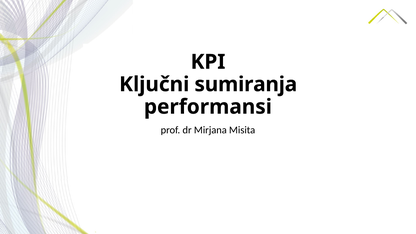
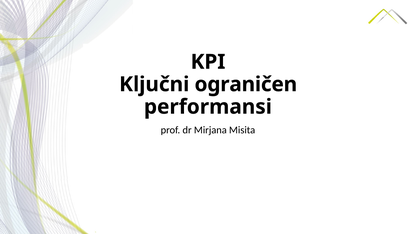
sumiranja: sumiranja -> ograničen
